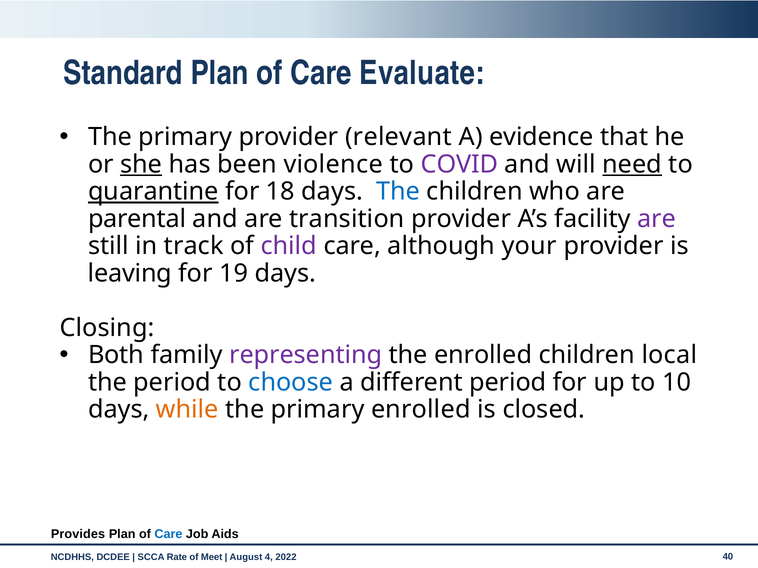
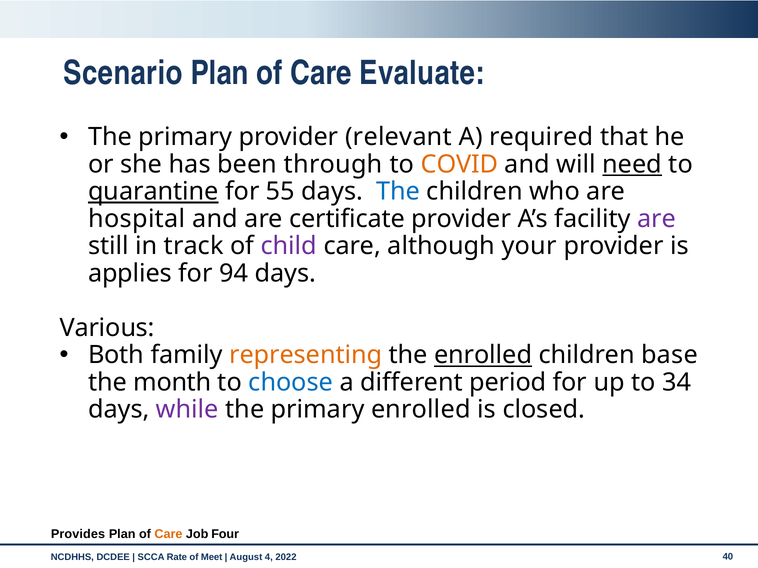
Standard: Standard -> Scenario
evidence: evidence -> required
she underline: present -> none
violence: violence -> through
COVID colour: purple -> orange
18: 18 -> 55
parental: parental -> hospital
transition: transition -> certificate
leaving: leaving -> applies
19: 19 -> 94
Closing: Closing -> Various
representing colour: purple -> orange
enrolled at (483, 355) underline: none -> present
local: local -> base
the period: period -> month
10: 10 -> 34
while colour: orange -> purple
Care at (168, 534) colour: blue -> orange
Aids: Aids -> Four
